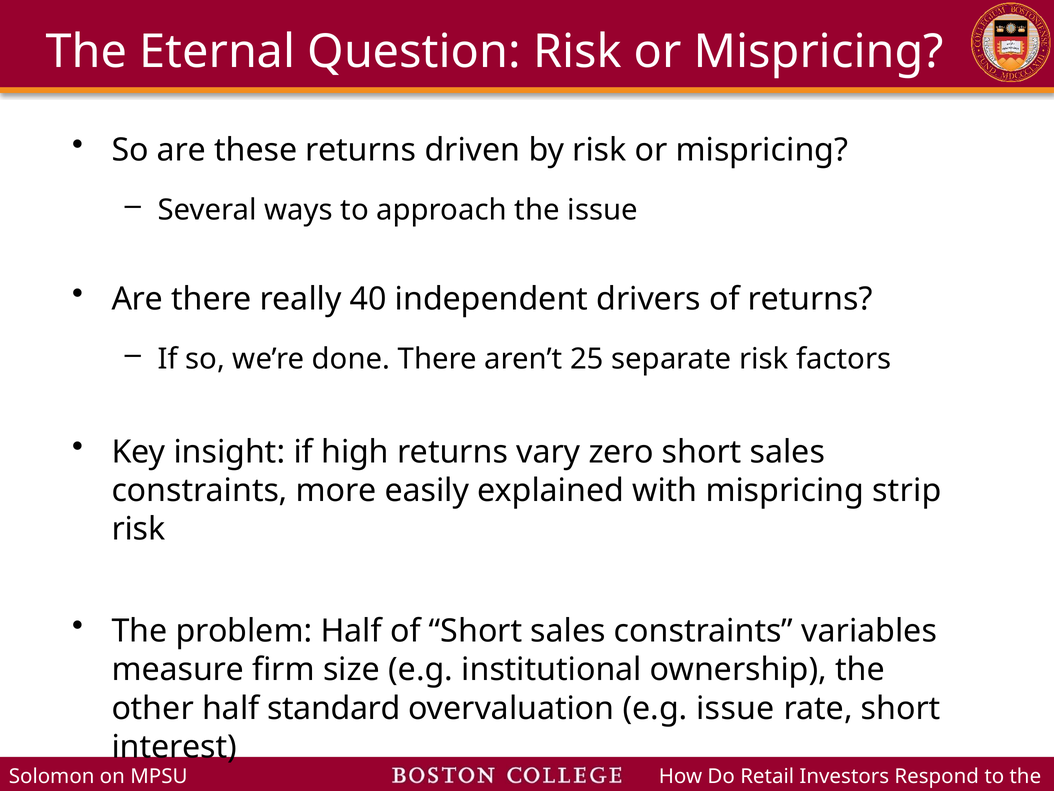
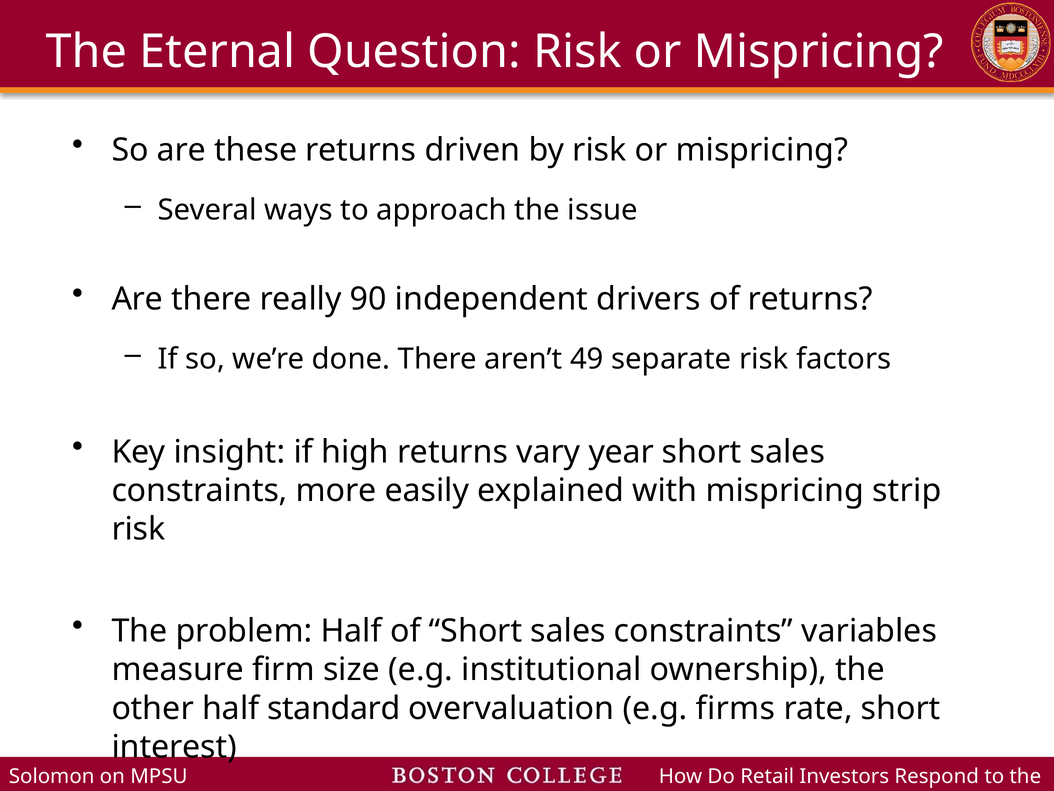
40: 40 -> 90
25: 25 -> 49
zero: zero -> year
e.g issue: issue -> firms
